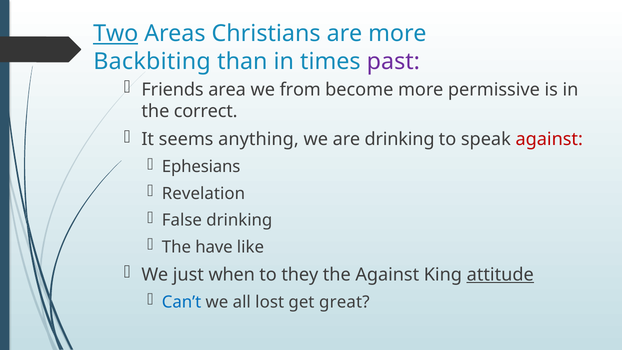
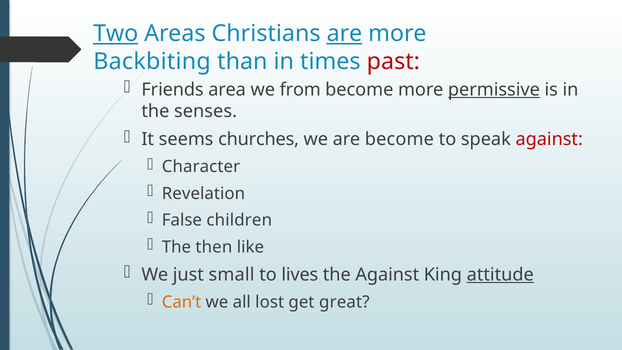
are at (344, 34) underline: none -> present
past colour: purple -> red
permissive underline: none -> present
correct: correct -> senses
anything: anything -> churches
are drinking: drinking -> become
Ephesians: Ephesians -> Character
False drinking: drinking -> children
have: have -> then
when: when -> small
they: they -> lives
Can’t colour: blue -> orange
